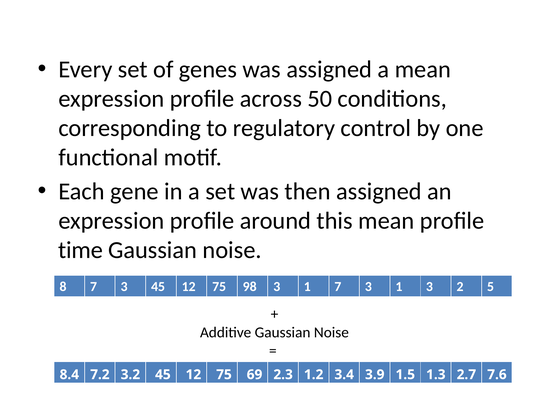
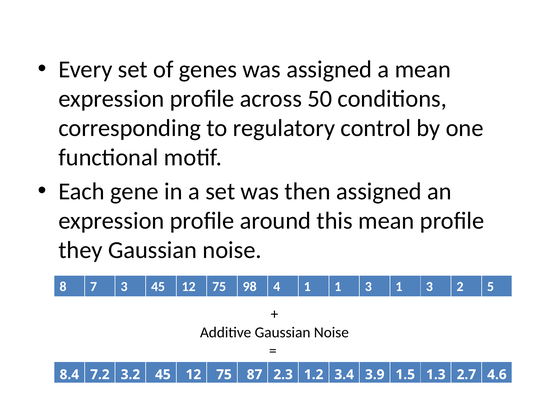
time: time -> they
98 3: 3 -> 4
1 7: 7 -> 1
69: 69 -> 87
7.6: 7.6 -> 4.6
